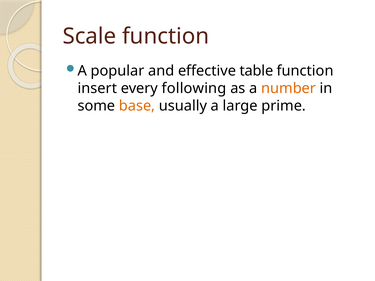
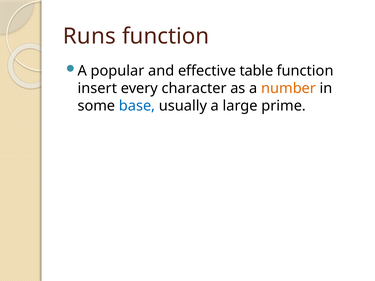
Scale: Scale -> Runs
following: following -> character
base colour: orange -> blue
